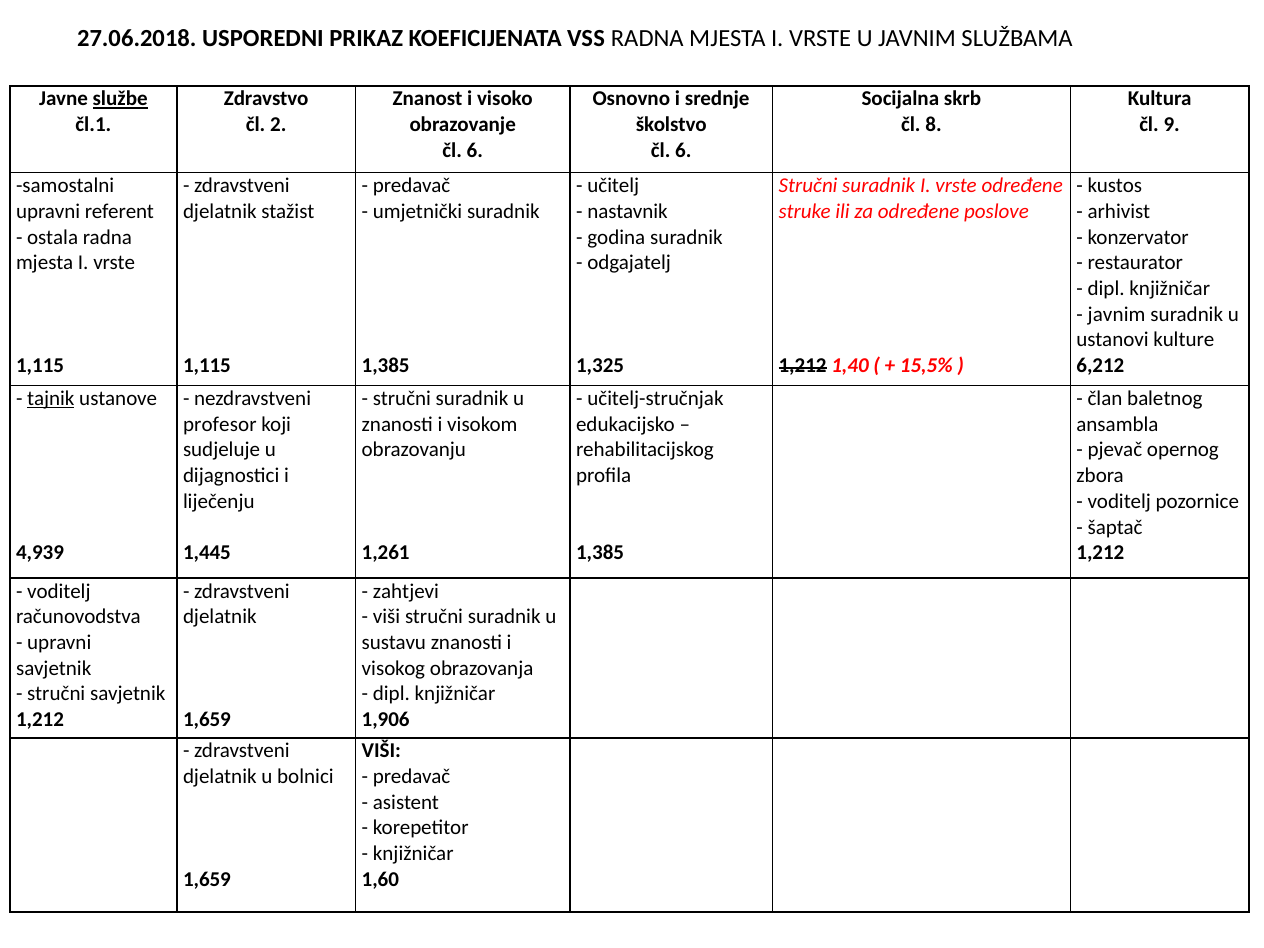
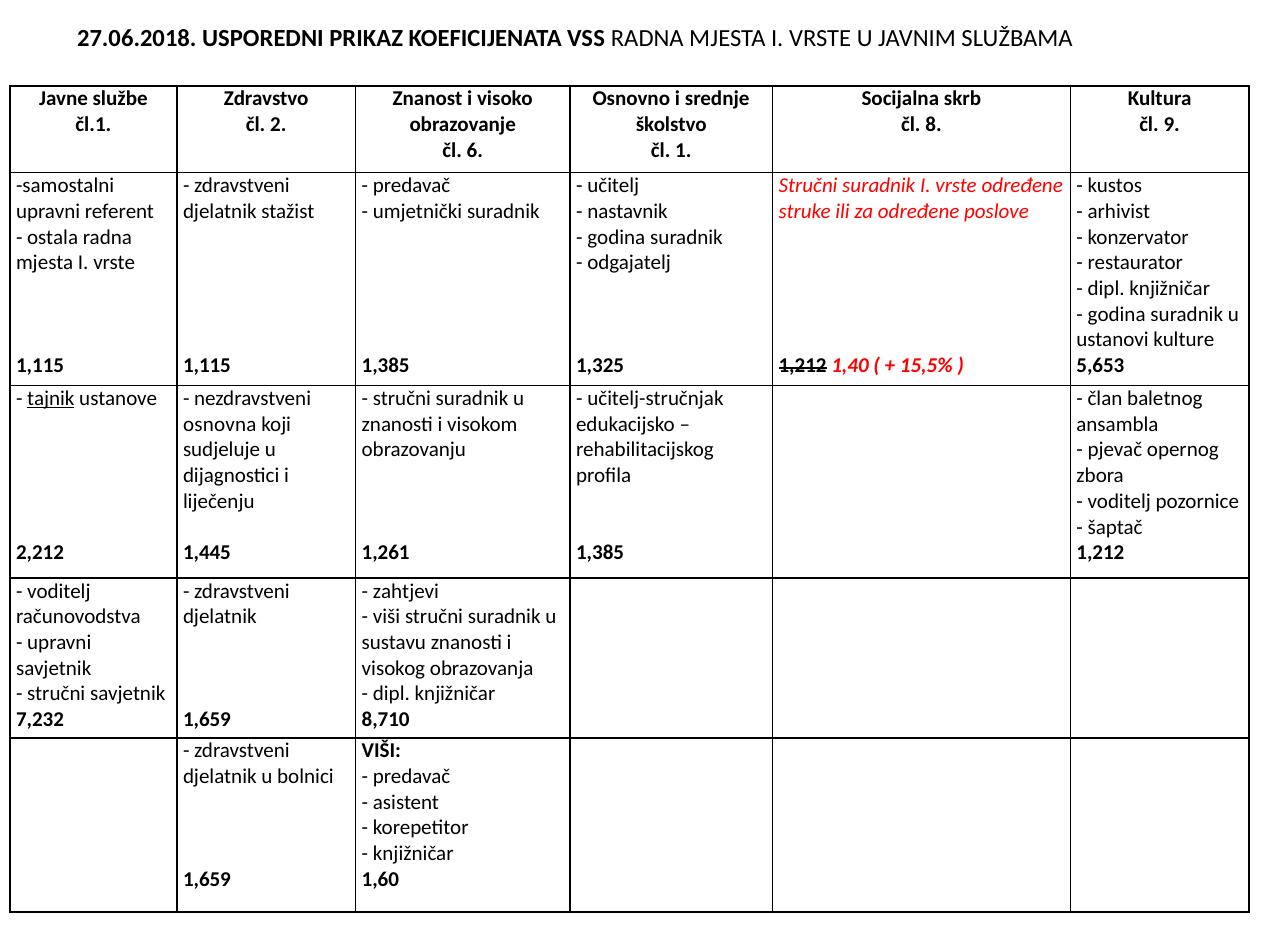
službe underline: present -> none
6 at (683, 150): 6 -> 1
javnim at (1117, 314): javnim -> godina
6,212: 6,212 -> 5,653
profesor: profesor -> osnovna
4,939: 4,939 -> 2,212
1,212 at (40, 720): 1,212 -> 7,232
1,906: 1,906 -> 8,710
